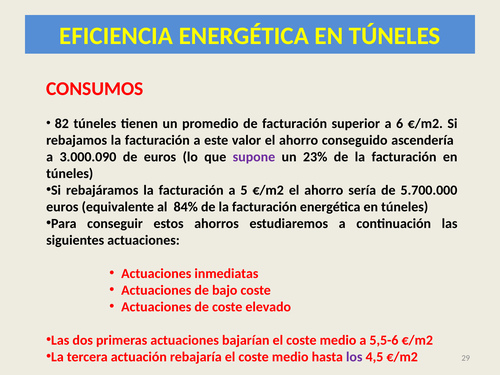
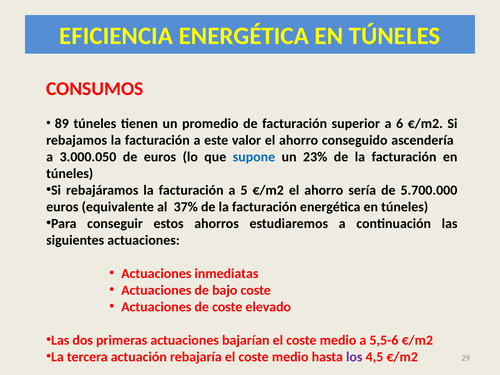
82: 82 -> 89
3.000.090: 3.000.090 -> 3.000.050
supone colour: purple -> blue
84%: 84% -> 37%
